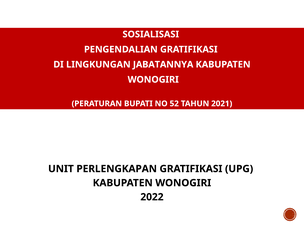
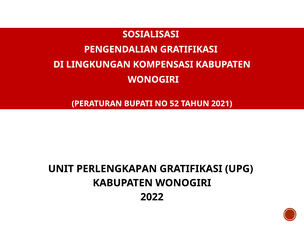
JABATANNYA: JABATANNYA -> KOMPENSASI
